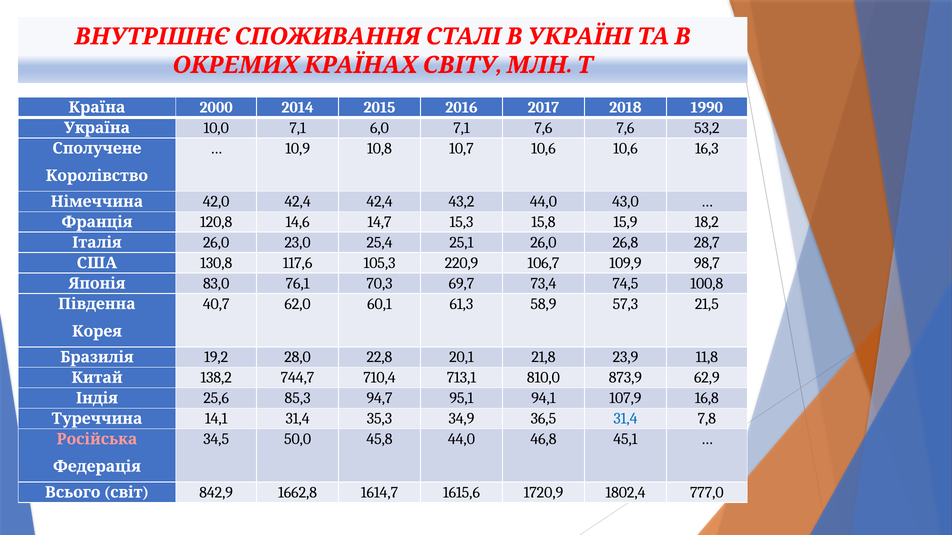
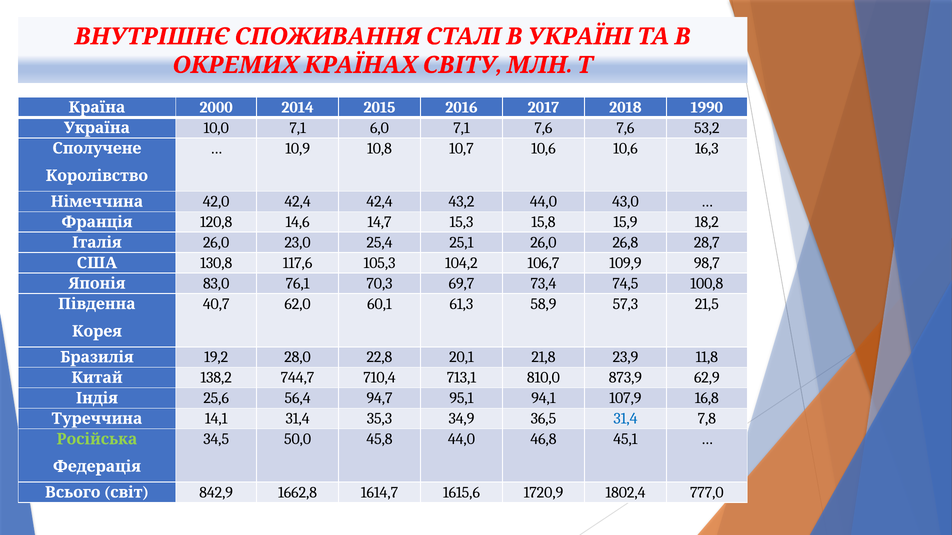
220,9: 220,9 -> 104,2
85,3: 85,3 -> 56,4
Російська colour: pink -> light green
